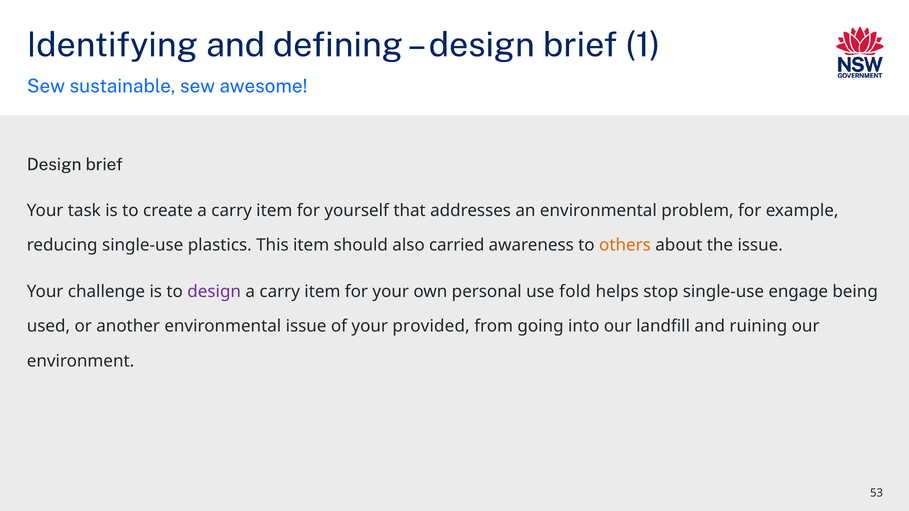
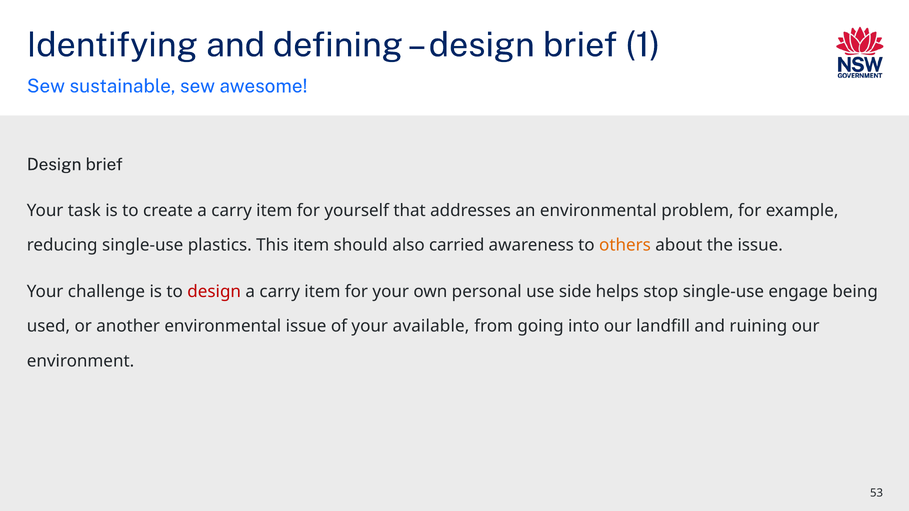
design at (214, 292) colour: purple -> red
fold: fold -> side
provided: provided -> available
